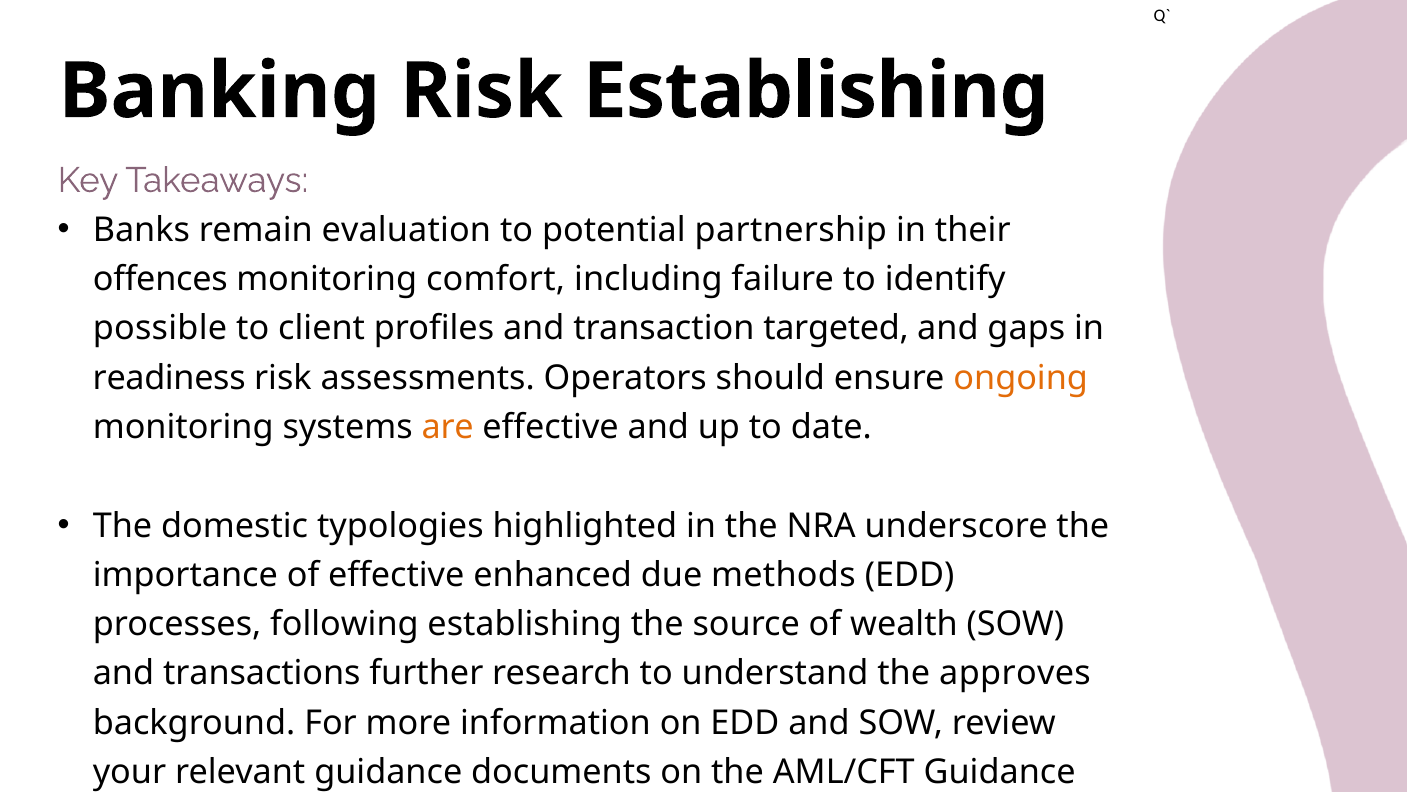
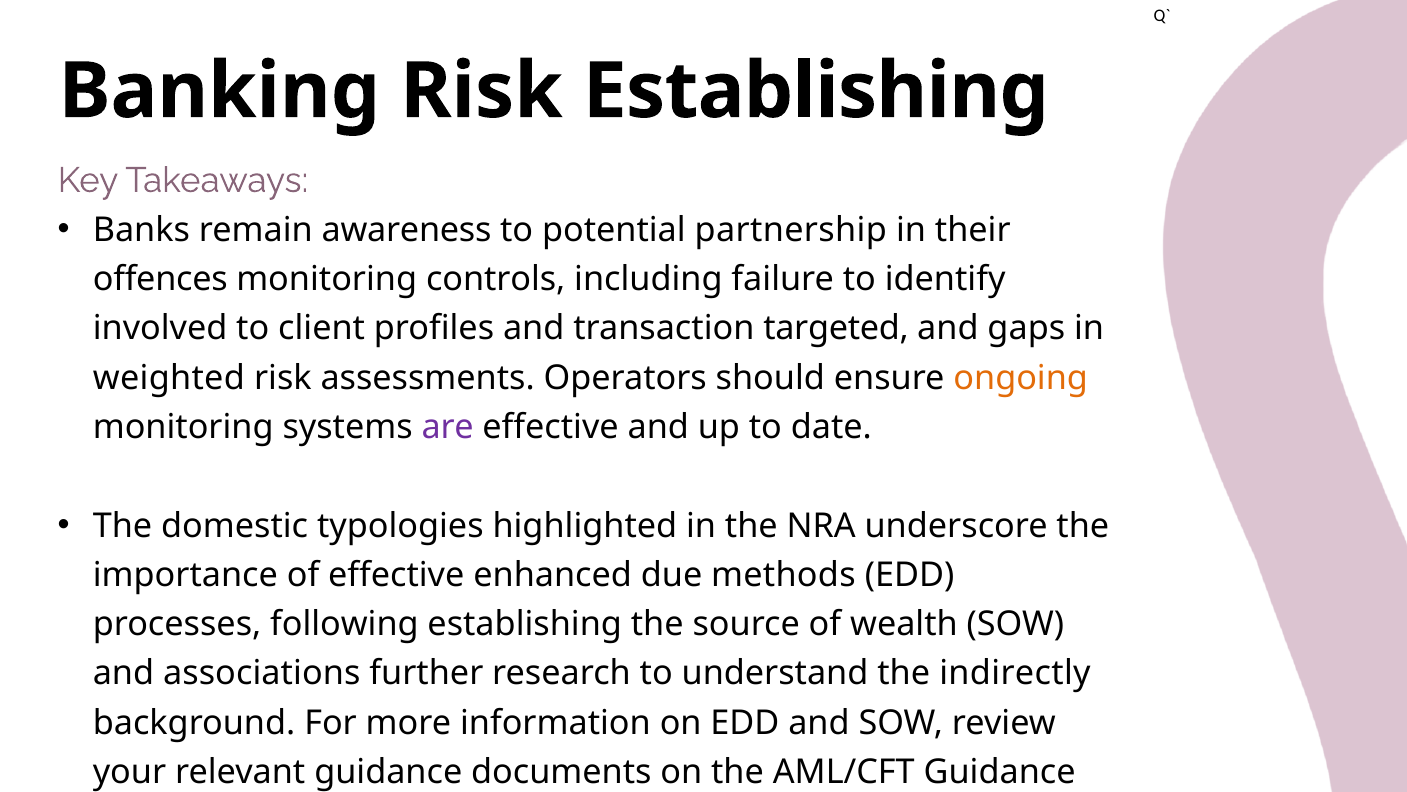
evaluation: evaluation -> awareness
comfort: comfort -> controls
possible: possible -> involved
readiness: readiness -> weighted
are colour: orange -> purple
transactions: transactions -> associations
approves: approves -> indirectly
